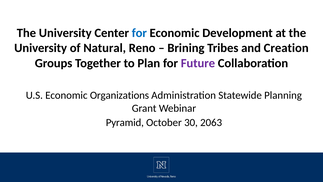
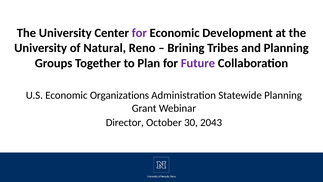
for at (139, 33) colour: blue -> purple
and Creation: Creation -> Planning
Pyramid: Pyramid -> Director
2063: 2063 -> 2043
